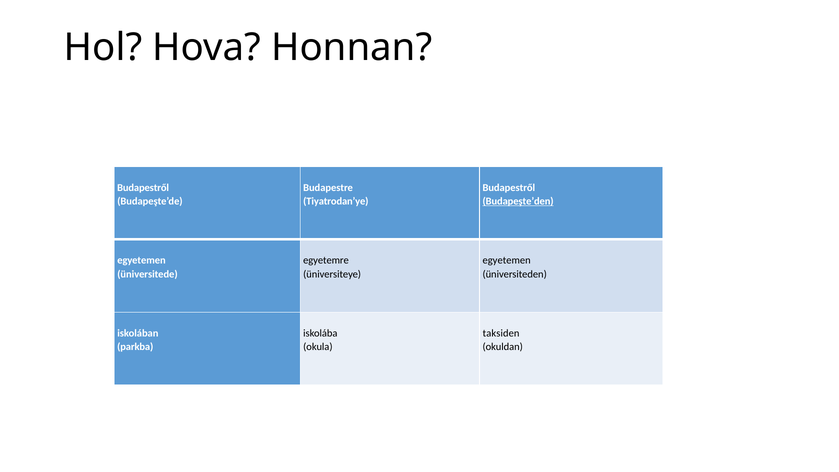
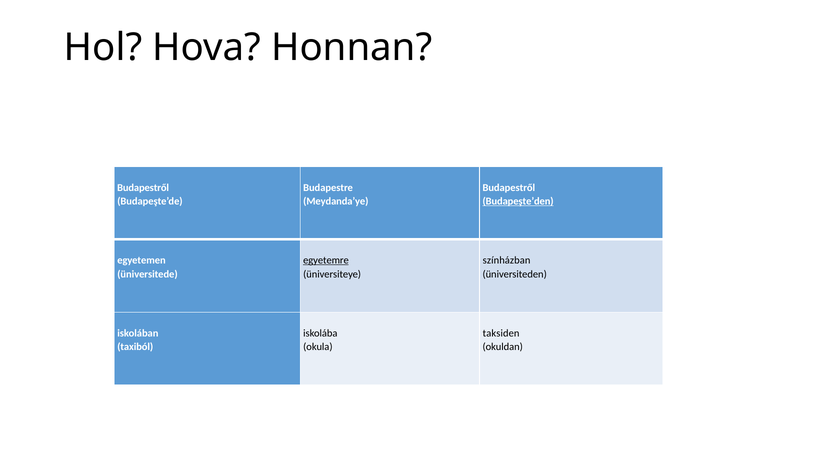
Tiyatrodan’ye: Tiyatrodan’ye -> Meydanda’ye
egyetemre underline: none -> present
egyetemen at (507, 260): egyetemen -> színházban
parkba: parkba -> taxiból
